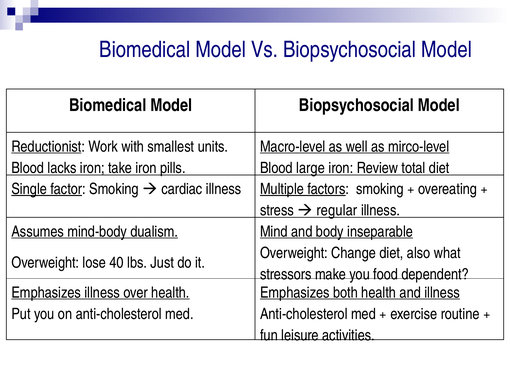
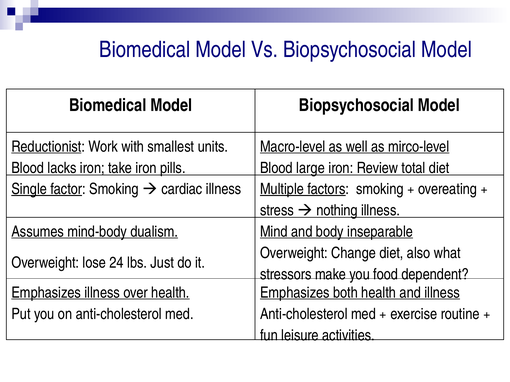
regular: regular -> nothing
40: 40 -> 24
